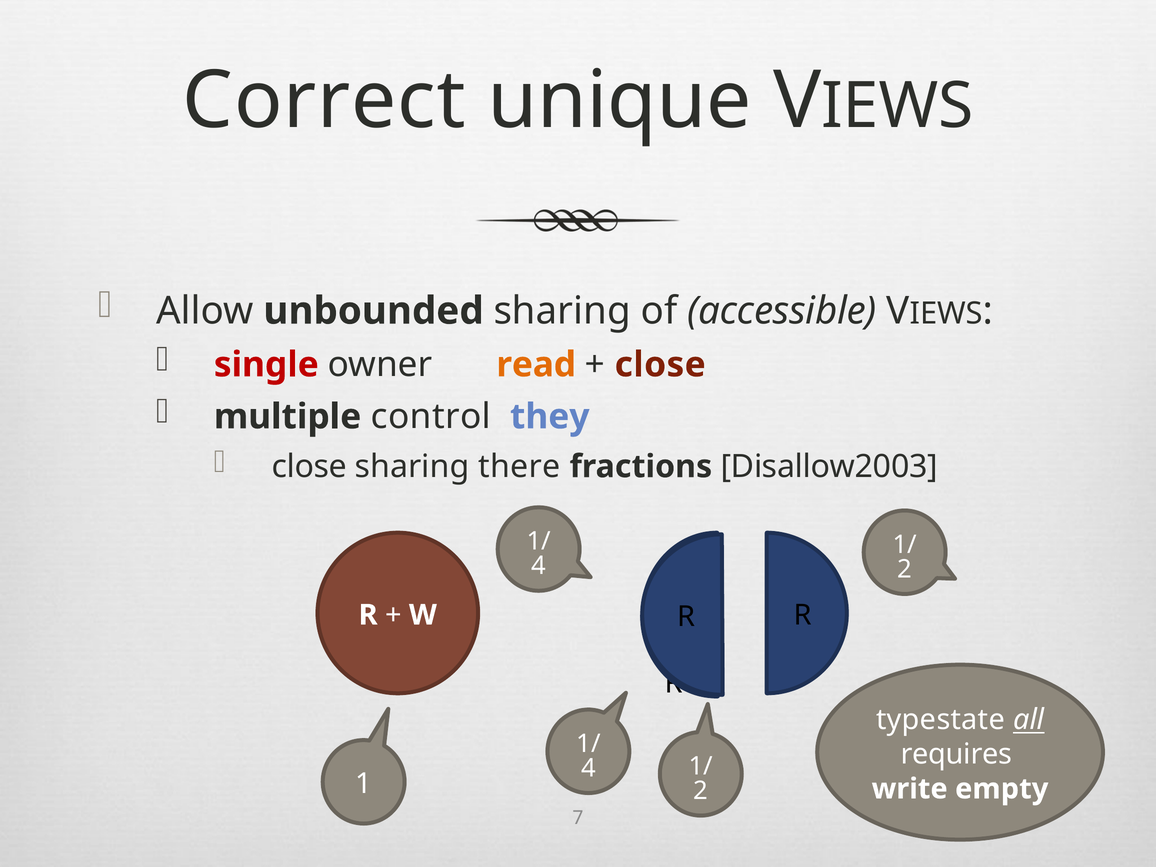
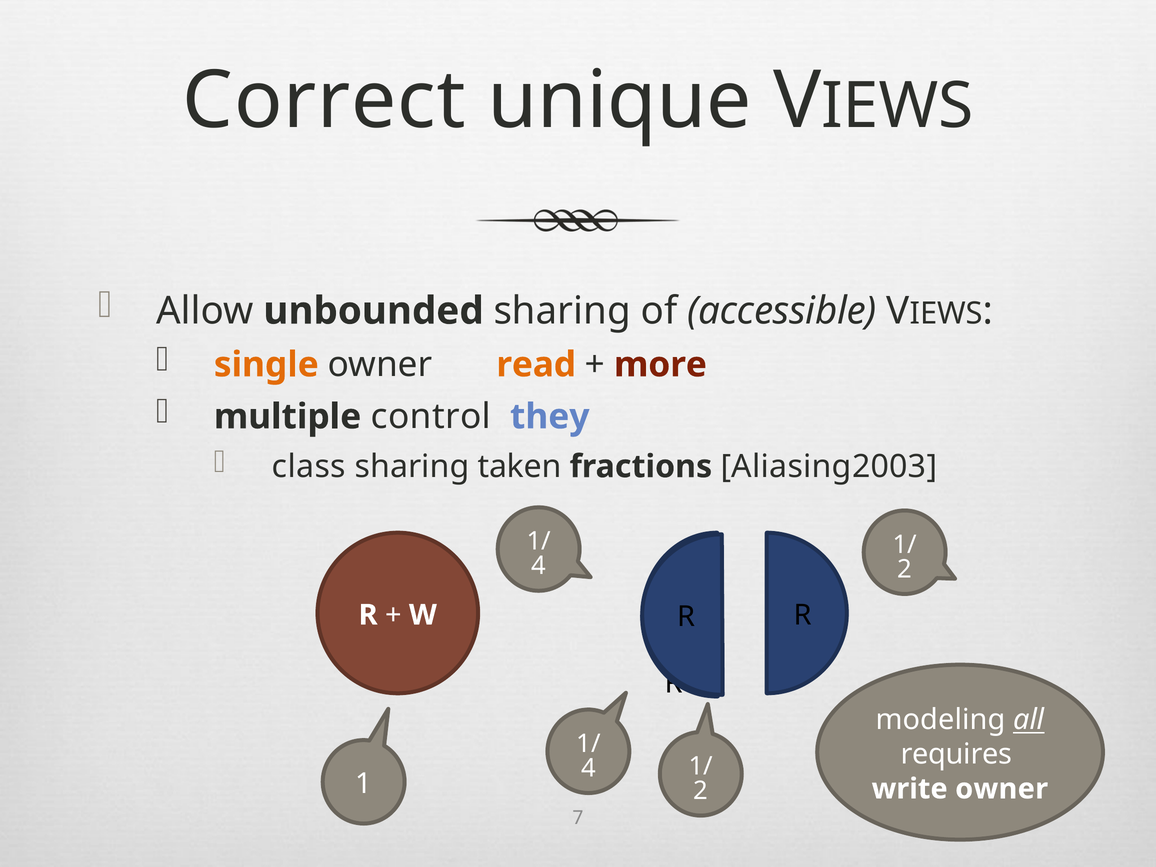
single colour: red -> orange
close at (660, 365): close -> more
close at (309, 467): close -> class
there: there -> taken
Disallow2003: Disallow2003 -> Aliasing2003
typestate: typestate -> modeling
write empty: empty -> owner
